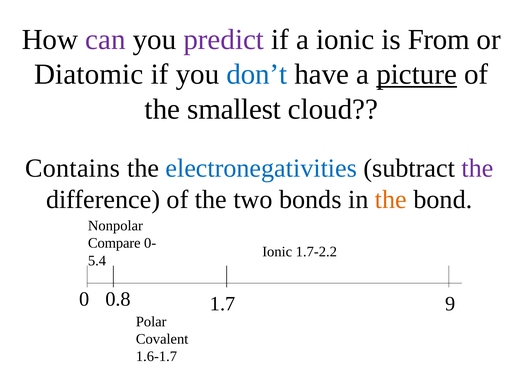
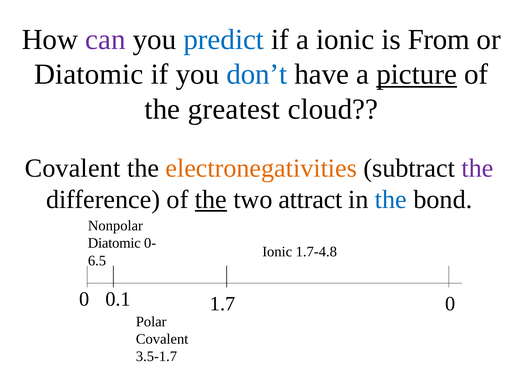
predict colour: purple -> blue
smallest: smallest -> greatest
Contains at (73, 168): Contains -> Covalent
electronegativities colour: blue -> orange
the at (211, 200) underline: none -> present
bonds: bonds -> attract
the at (391, 200) colour: orange -> blue
Compare at (114, 243): Compare -> Diatomic
1.7-2.2: 1.7-2.2 -> 1.7-4.8
5.4: 5.4 -> 6.5
0.8: 0.8 -> 0.1
1.7 9: 9 -> 0
1.6-1.7: 1.6-1.7 -> 3.5-1.7
